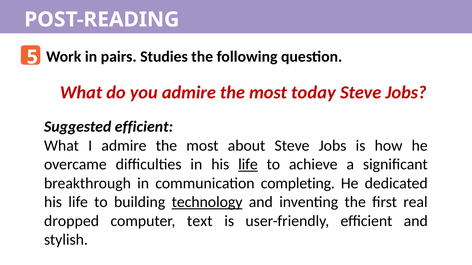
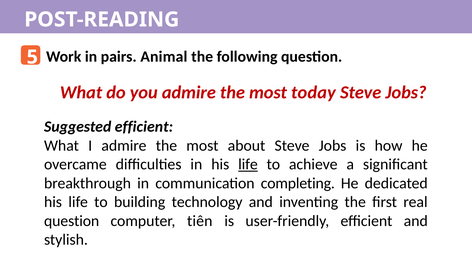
Studies: Studies -> Animal
technology underline: present -> none
dropped at (72, 221): dropped -> question
text: text -> tiên
